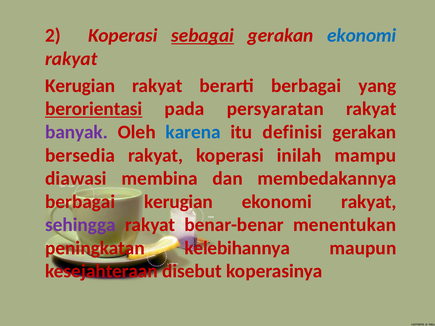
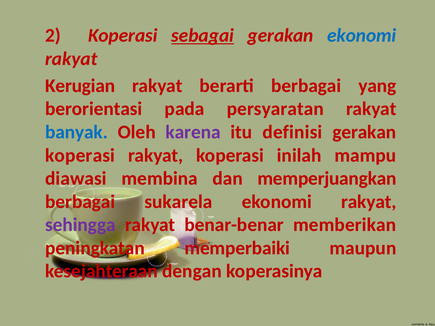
berorientasi underline: present -> none
banyak colour: purple -> blue
karena colour: blue -> purple
bersedia at (80, 155): bersedia -> koperasi
membedakannya: membedakannya -> memperjuangkan
berbagai kerugian: kerugian -> sukarela
menentukan: menentukan -> memberikan
kelebihannya: kelebihannya -> memperbaiki
disebut: disebut -> dengan
